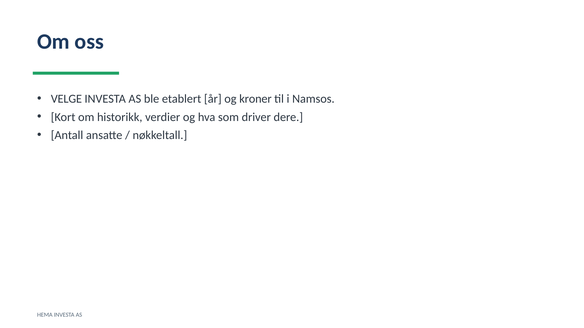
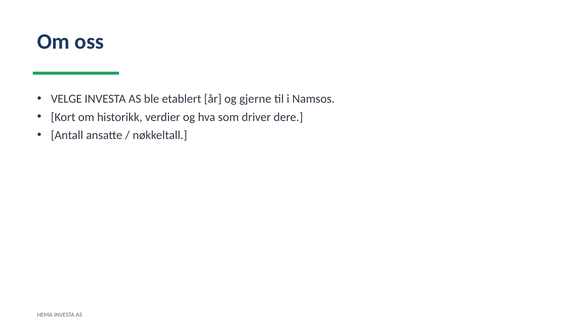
kroner: kroner -> gjerne
